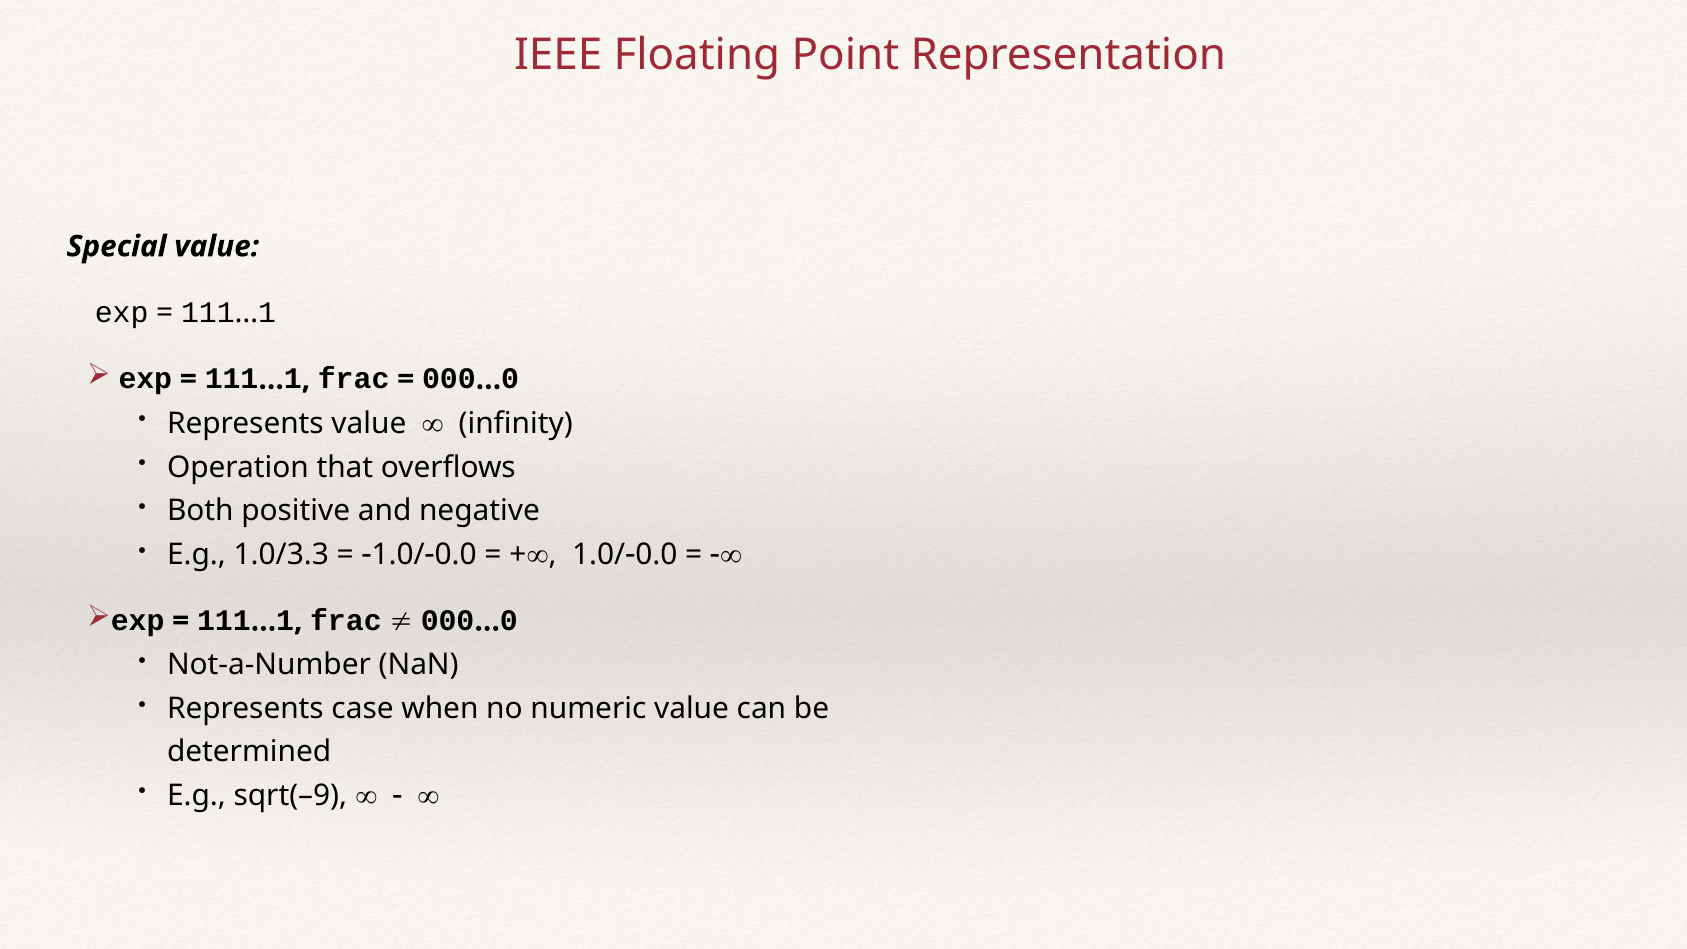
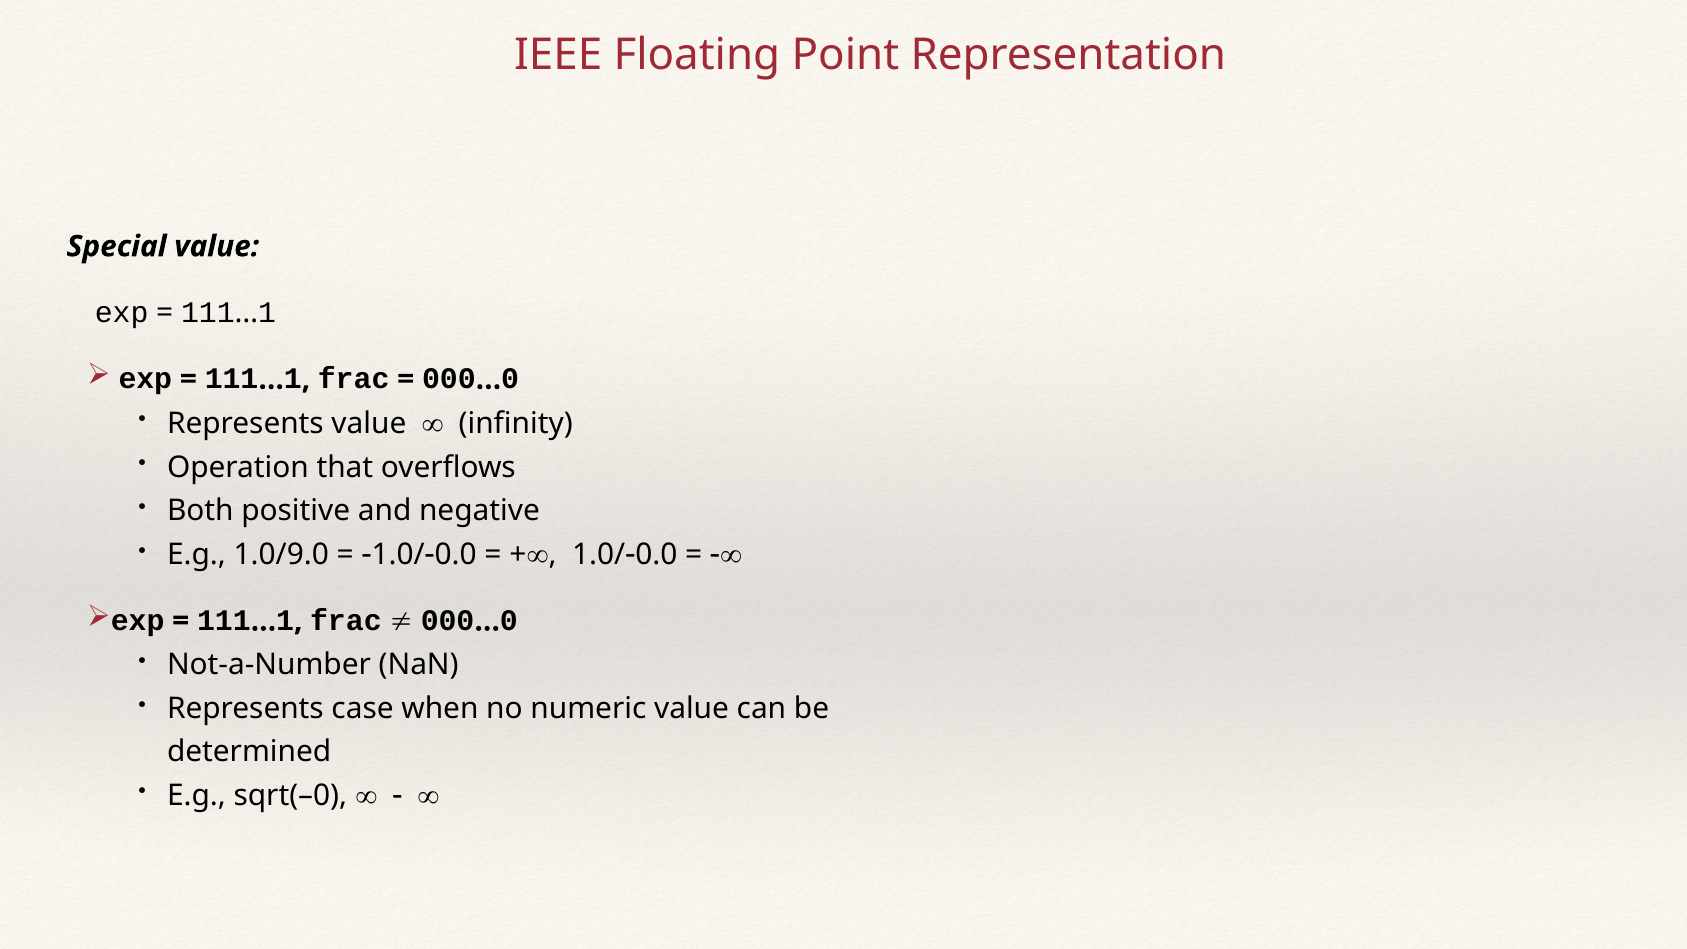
1.0/3.3: 1.0/3.3 -> 1.0/9.0
sqrt(–9: sqrt(–9 -> sqrt(–0
